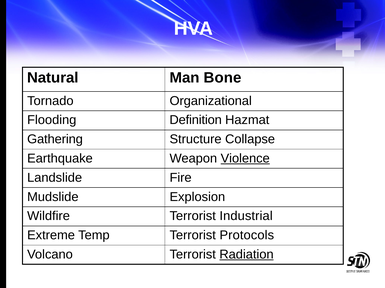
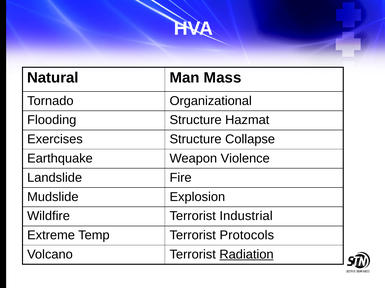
Bone: Bone -> Mass
Flooding Definition: Definition -> Structure
Gathering: Gathering -> Exercises
Violence underline: present -> none
